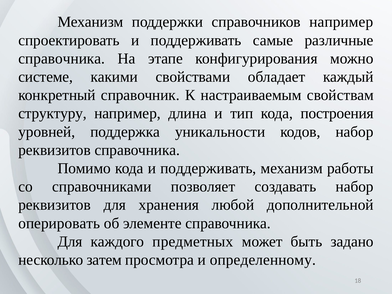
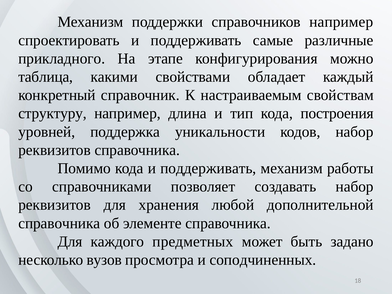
справочника: справочника -> прикладного
системе: системе -> таблица
оперировать: оперировать -> справочника
затем: затем -> вузов
определенному: определенному -> соподчиненных
